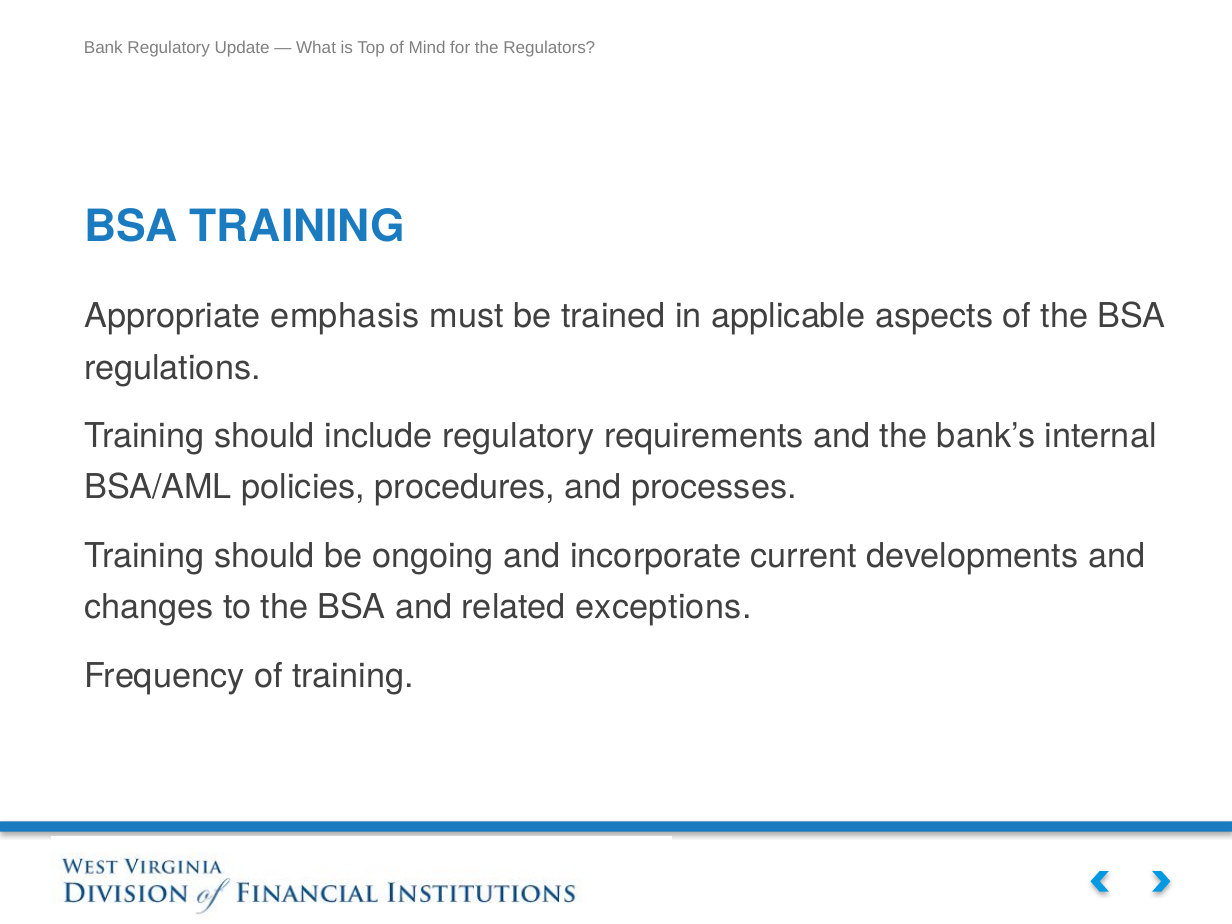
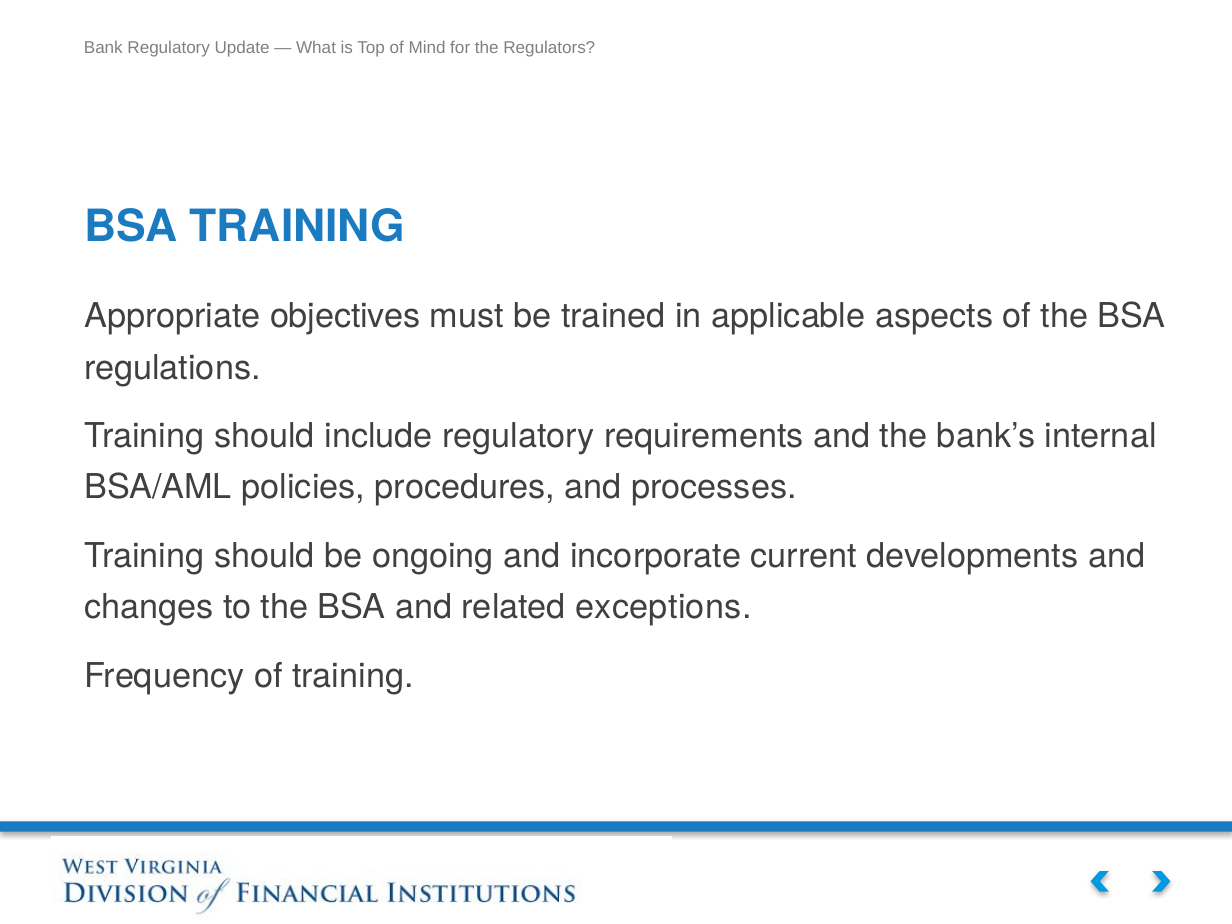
emphasis: emphasis -> objectives
